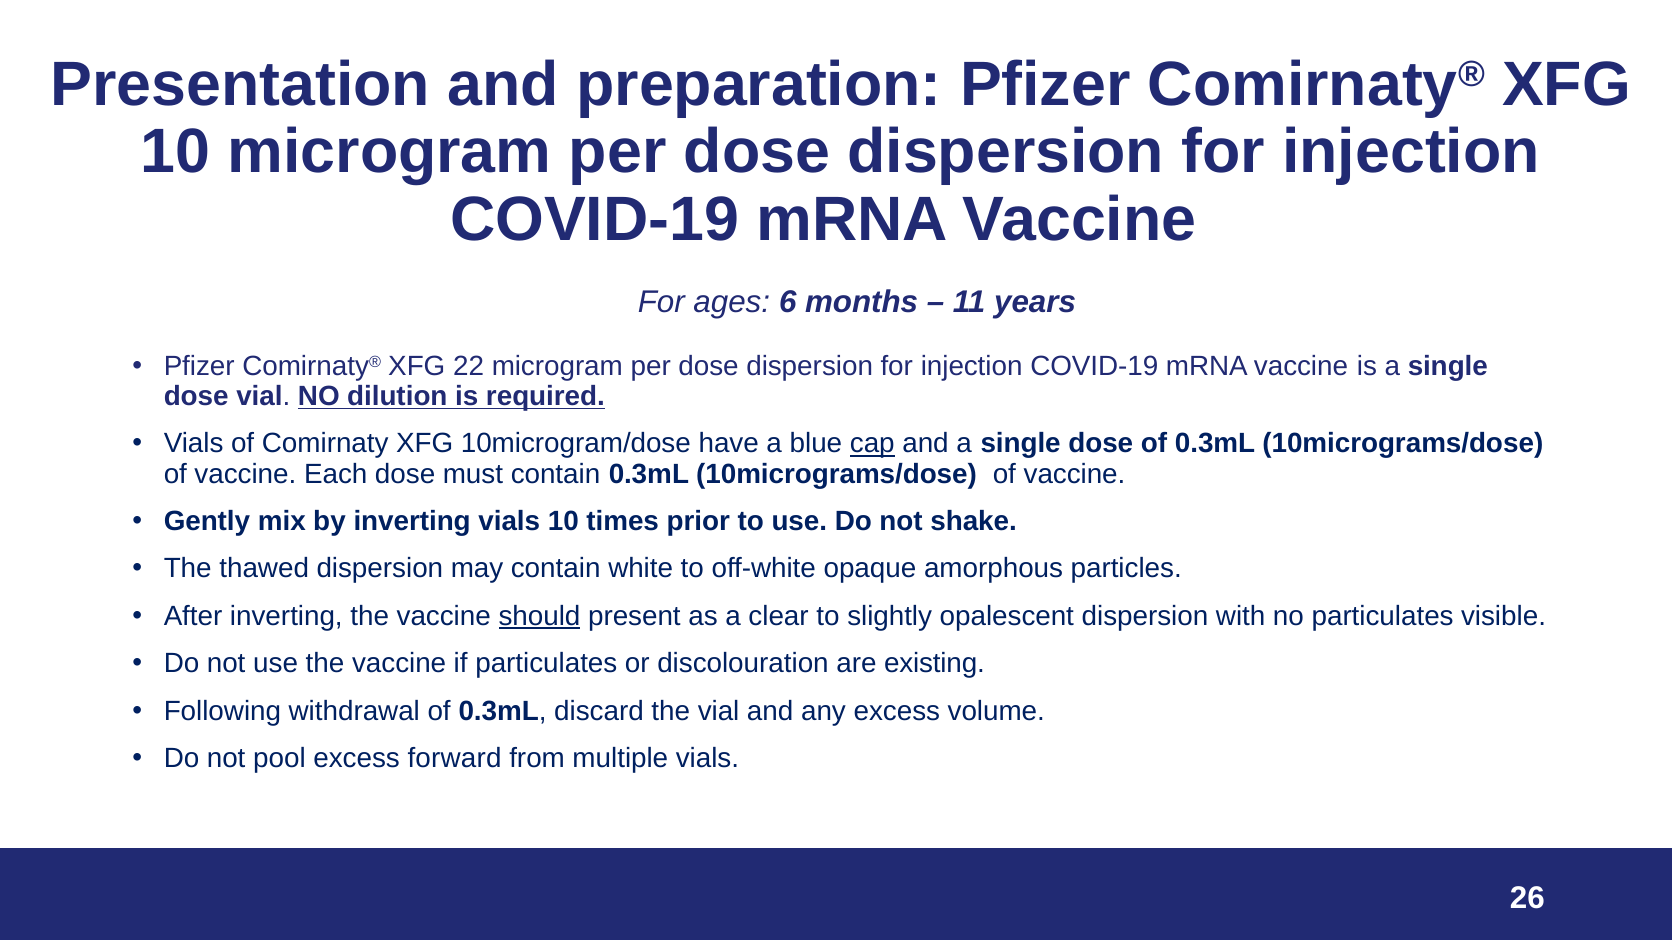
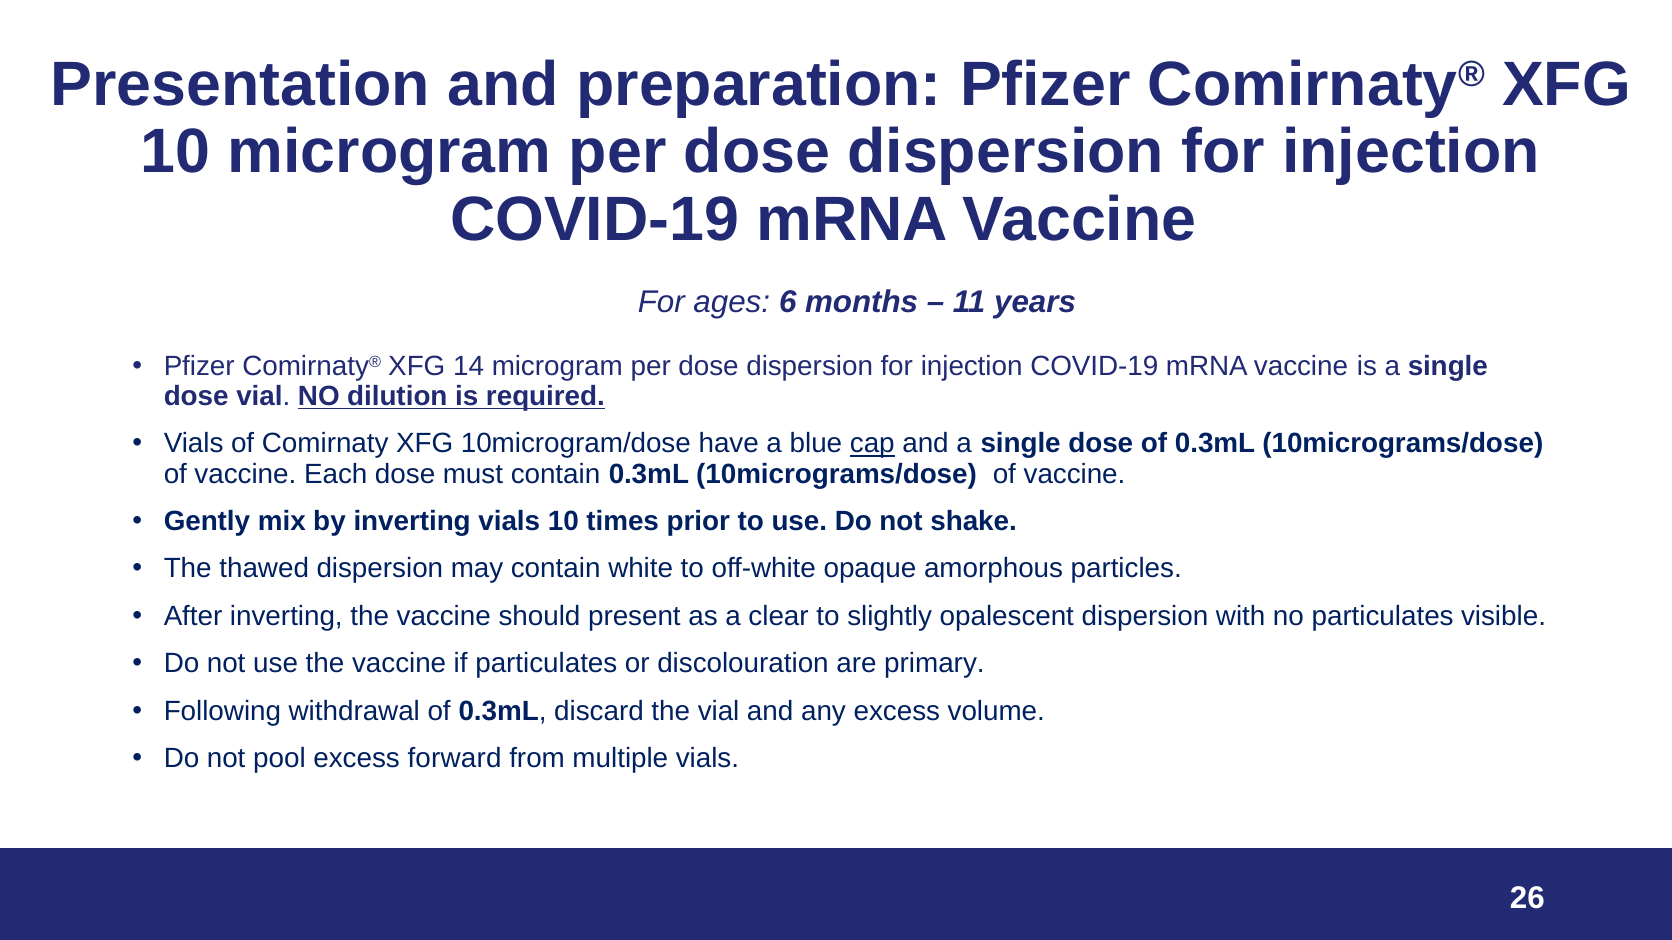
22: 22 -> 14
should underline: present -> none
existing: existing -> primary
